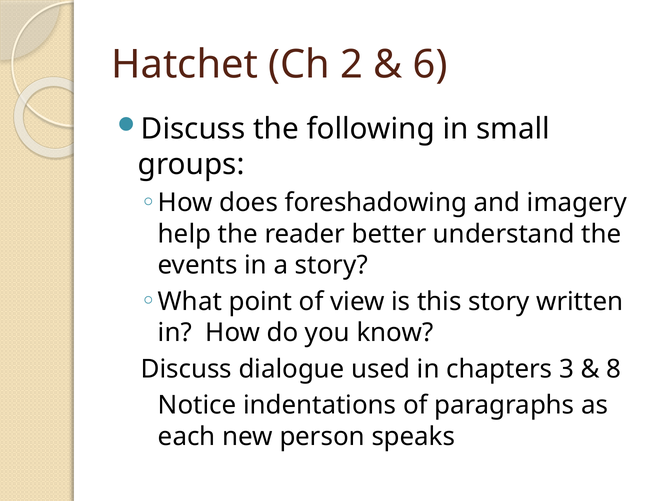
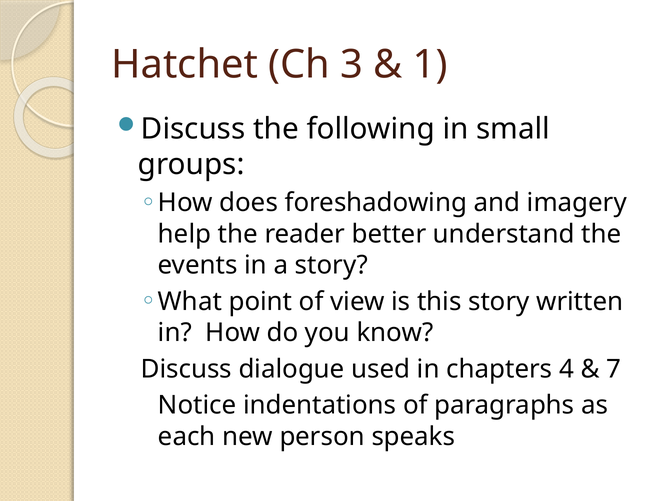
2: 2 -> 3
6: 6 -> 1
3: 3 -> 4
8: 8 -> 7
